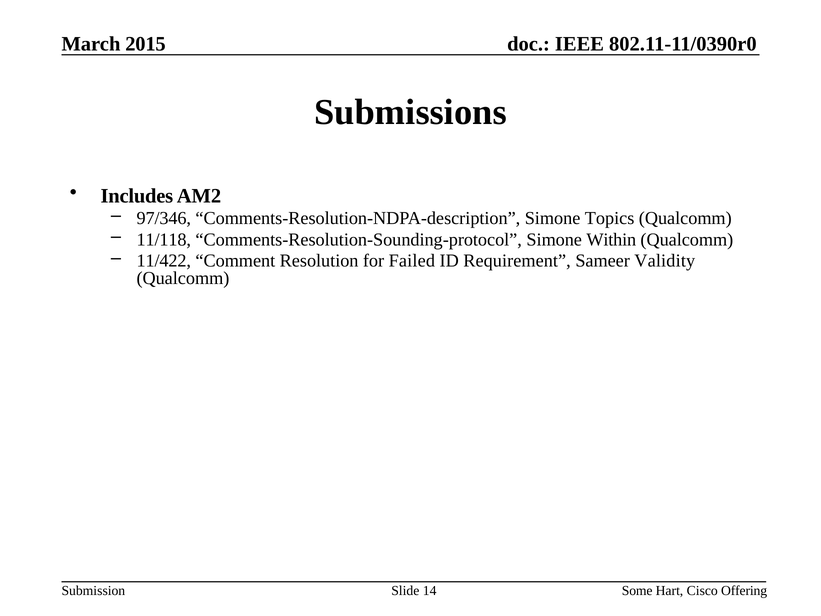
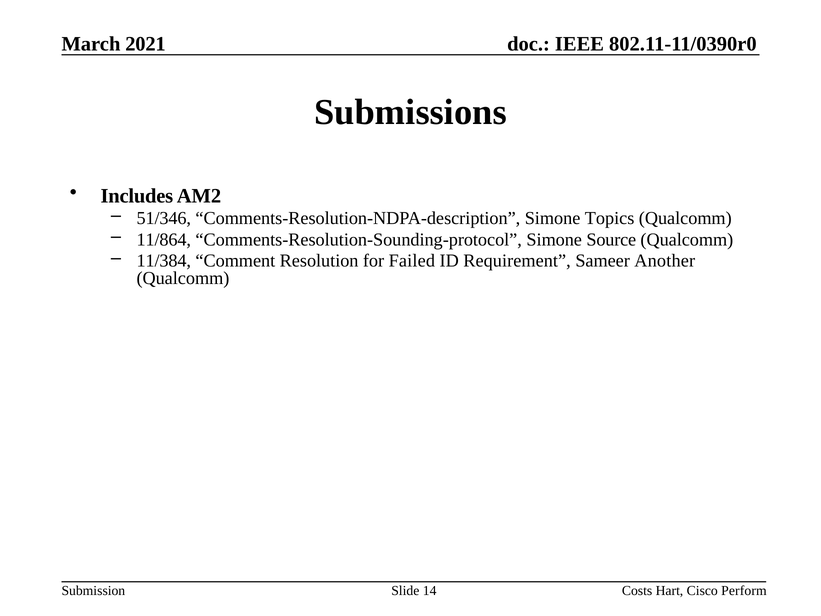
2015: 2015 -> 2021
97/346: 97/346 -> 51/346
11/118: 11/118 -> 11/864
Within: Within -> Source
11/422: 11/422 -> 11/384
Validity: Validity -> Another
Some: Some -> Costs
Offering: Offering -> Perform
